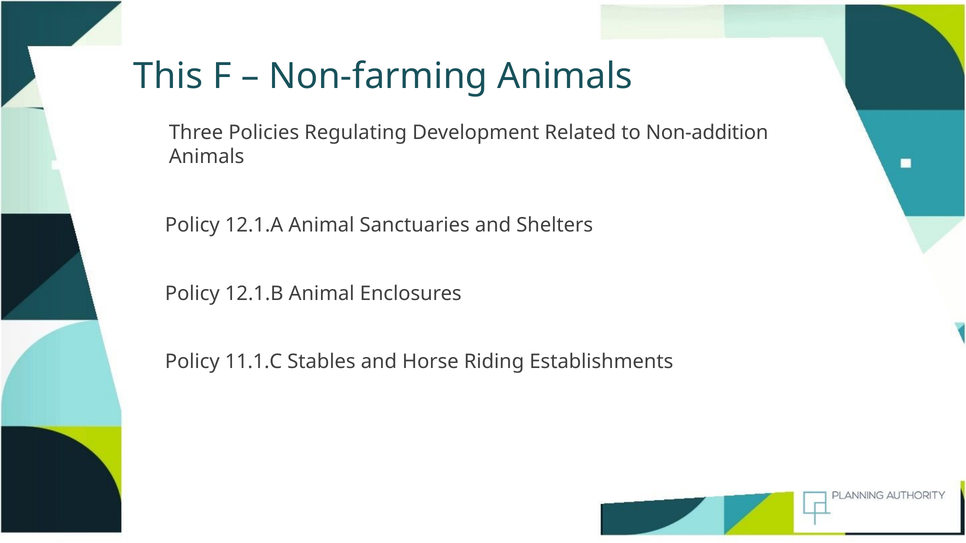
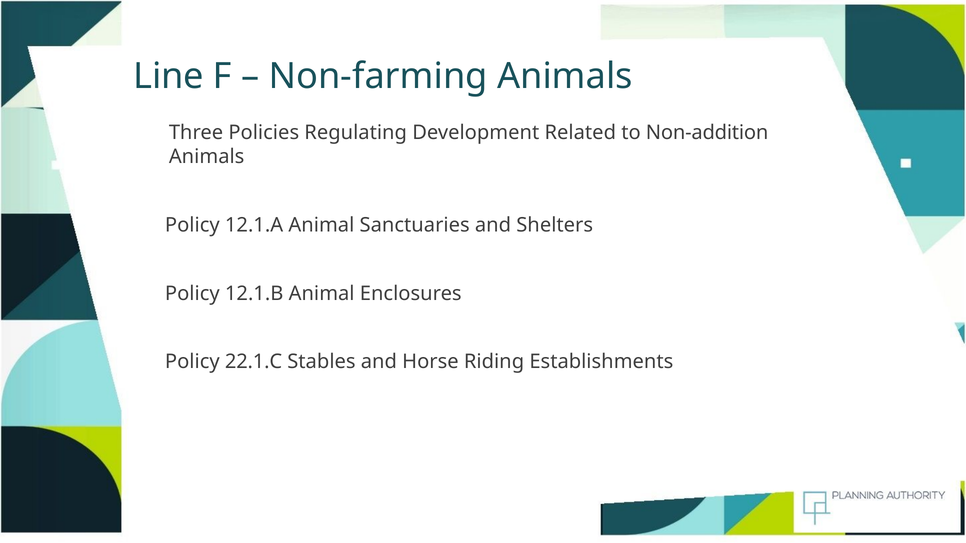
This: This -> Line
11.1.C: 11.1.C -> 22.1.C
